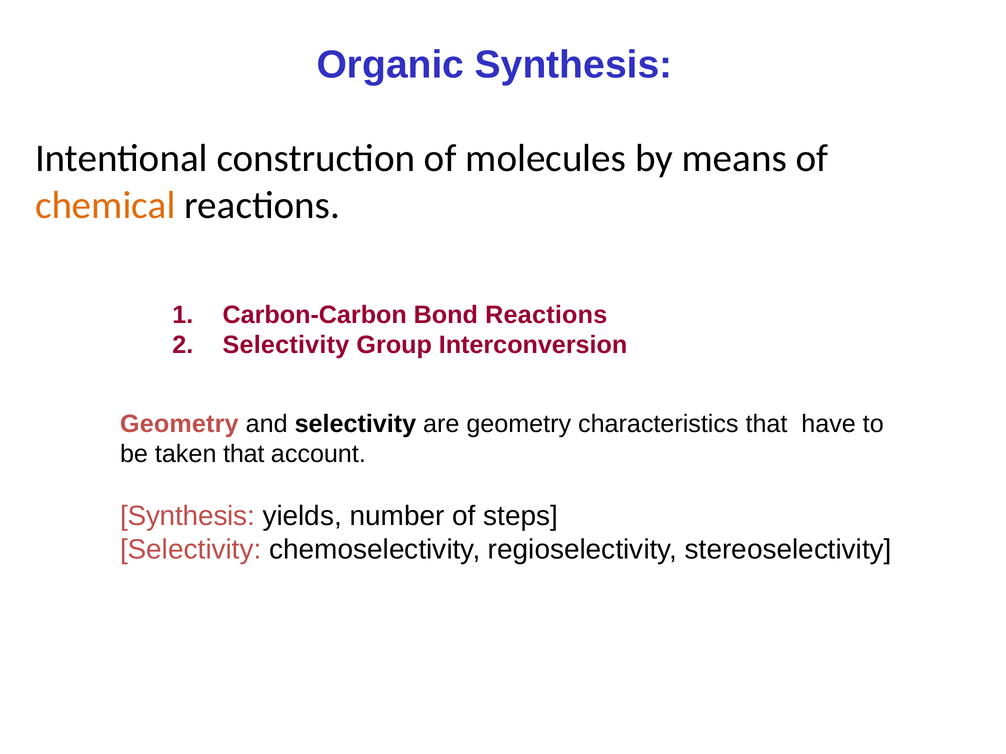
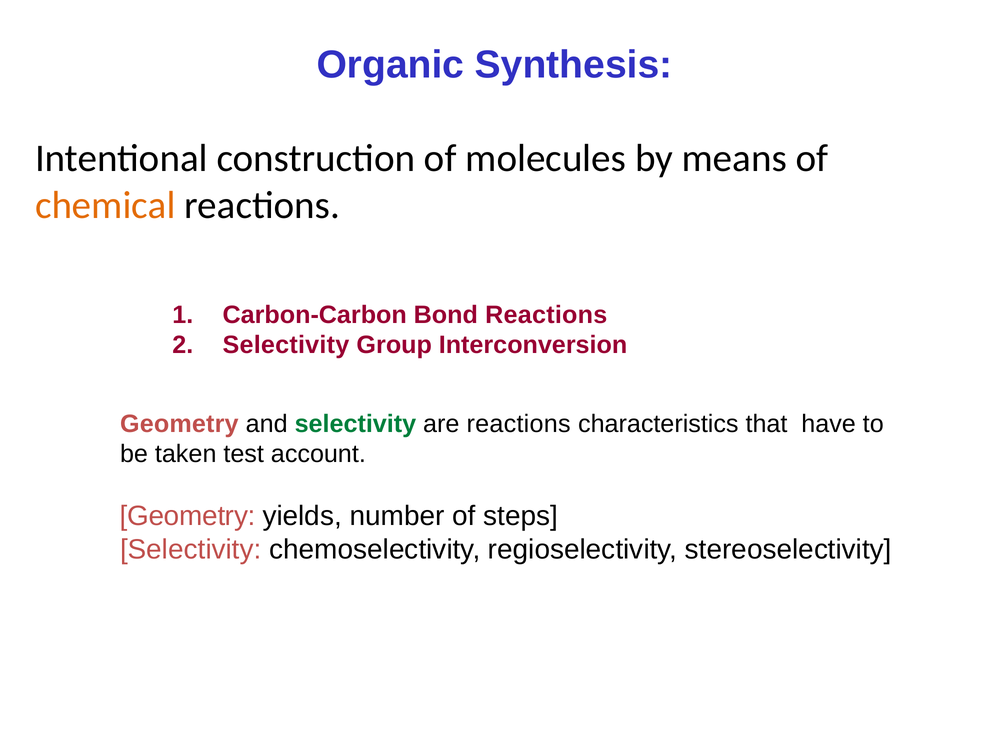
selectivity at (355, 424) colour: black -> green
are geometry: geometry -> reactions
taken that: that -> test
Synthesis at (188, 517): Synthesis -> Geometry
